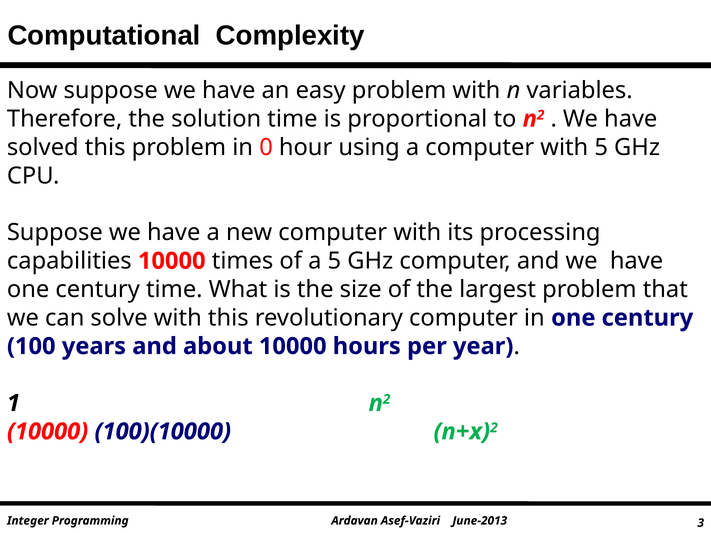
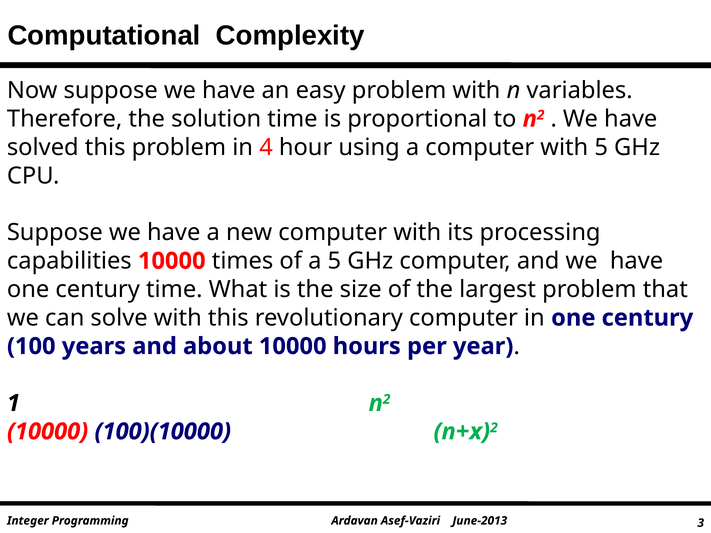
0: 0 -> 4
